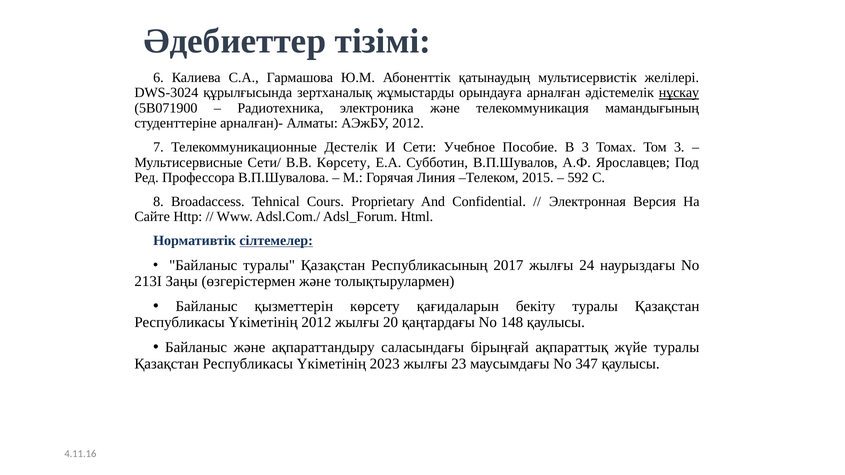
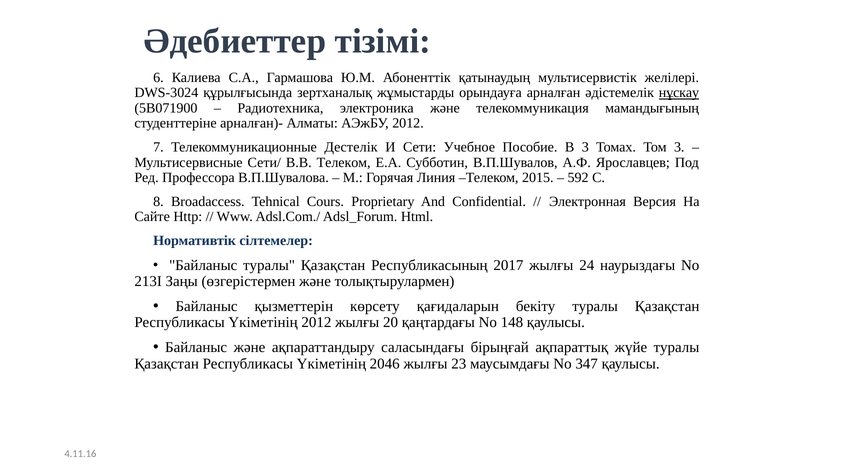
В.В Көрсету: Көрсету -> Телеком
сілтемелер underline: present -> none
2023: 2023 -> 2046
